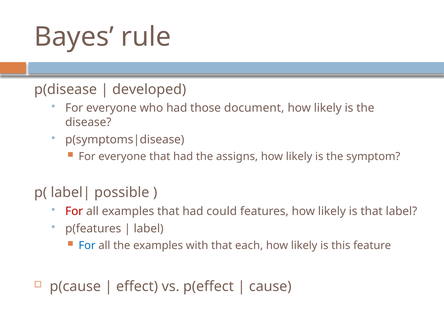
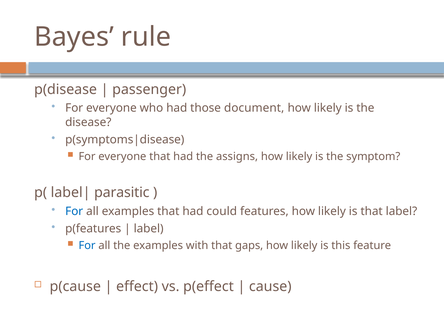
developed: developed -> passenger
possible: possible -> parasitic
For at (74, 211) colour: red -> blue
each: each -> gaps
